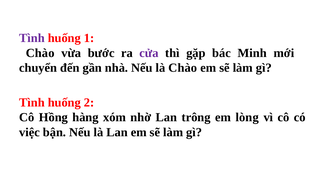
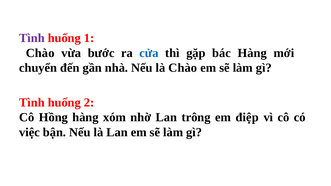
cửa colour: purple -> blue
bác Minh: Minh -> Hàng
lòng: lòng -> điệp
